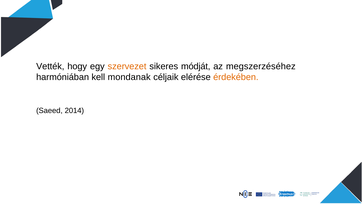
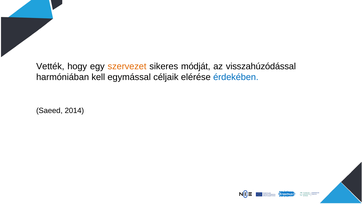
megszerzéséhez: megszerzéséhez -> visszahúzódással
mondanak: mondanak -> egymással
érdekében colour: orange -> blue
